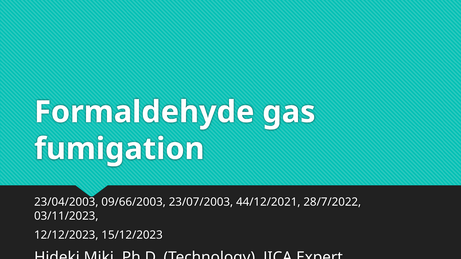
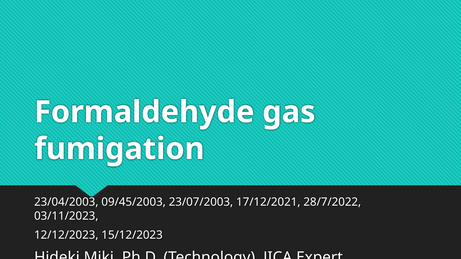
09/66/2003: 09/66/2003 -> 09/45/2003
44/12/2021: 44/12/2021 -> 17/12/2021
